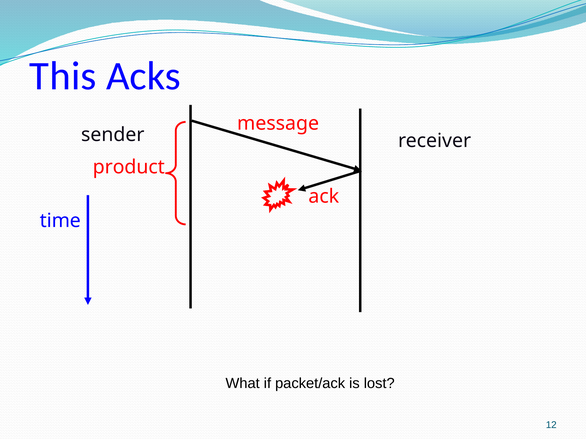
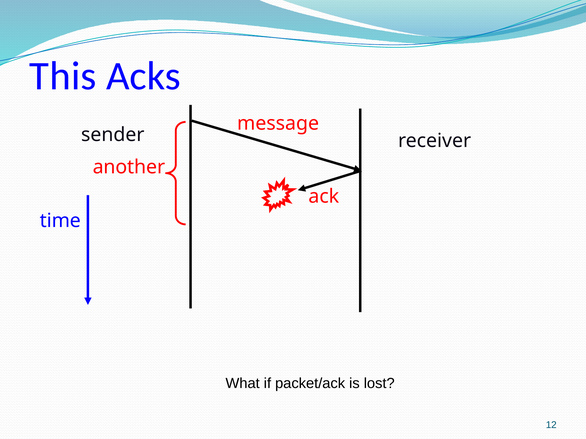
product: product -> another
